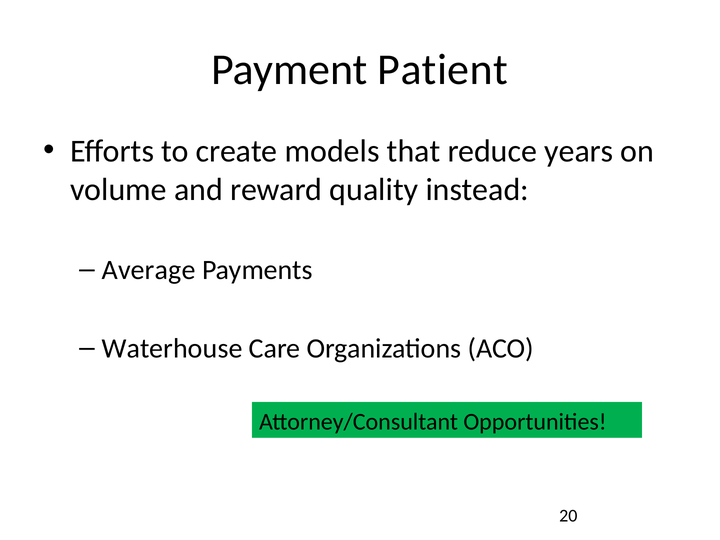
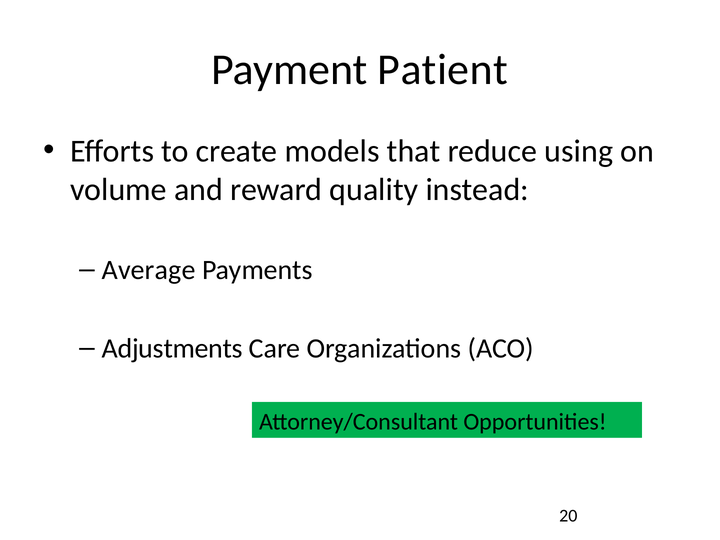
years: years -> using
Waterhouse: Waterhouse -> Adjustments
